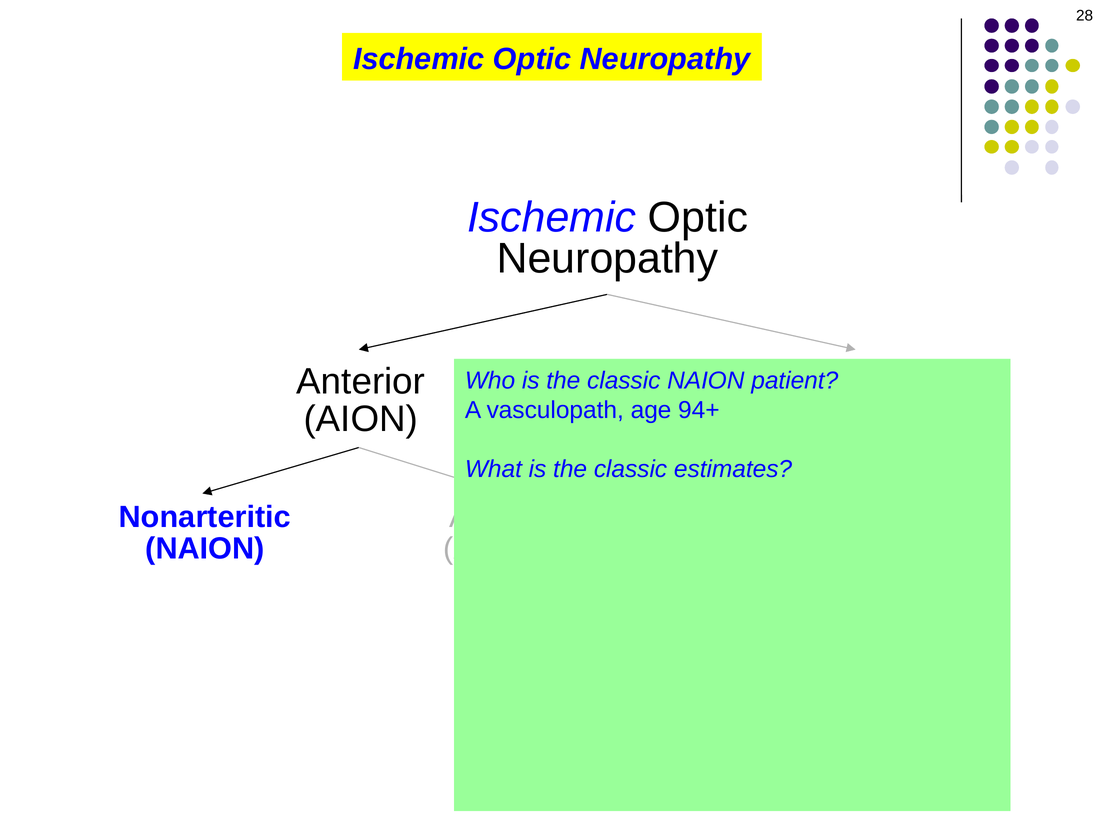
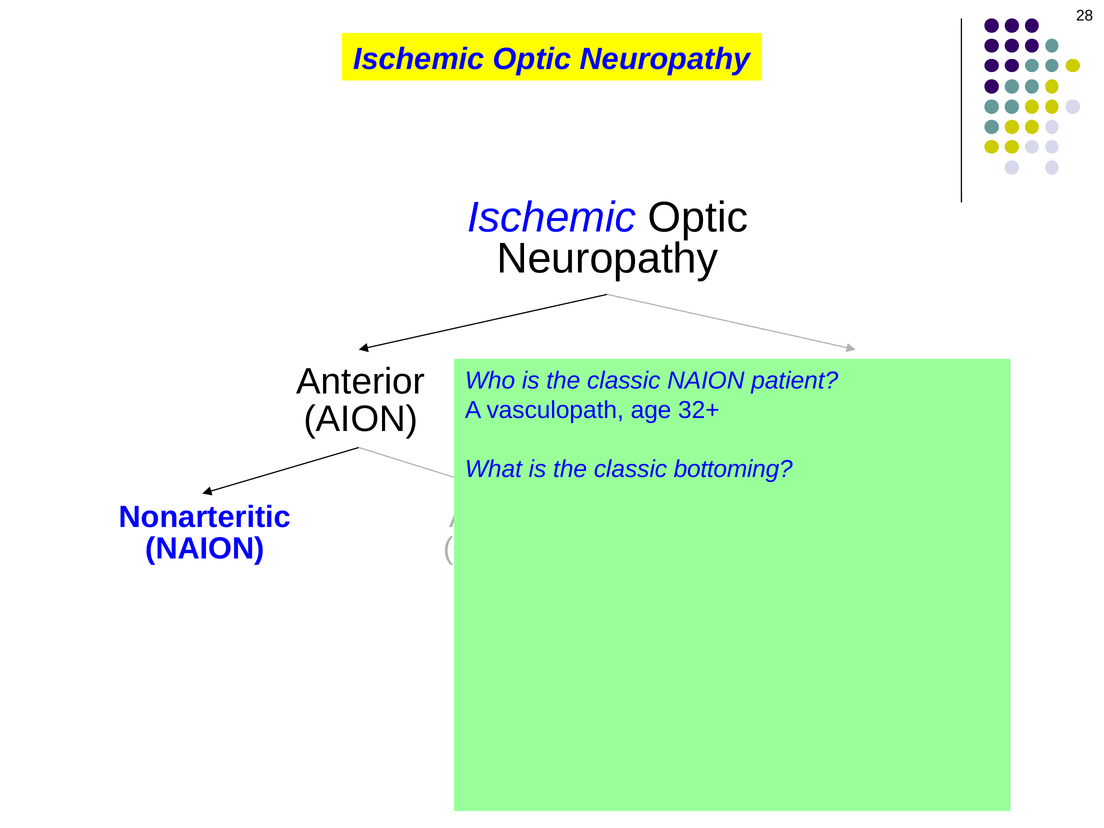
94+: 94+ -> 32+
estimates: estimates -> bottoming
